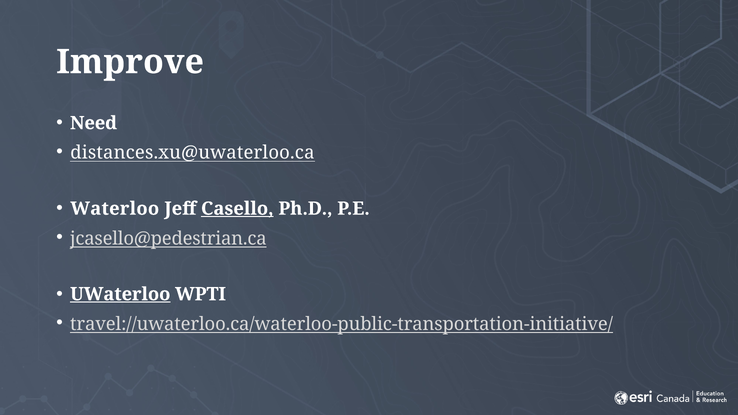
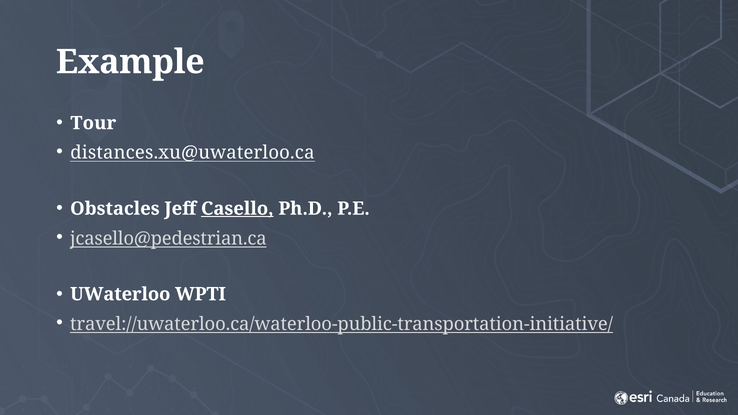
Improve: Improve -> Example
Need: Need -> Tour
Waterloo: Waterloo -> Obstacles
UWaterloo underline: present -> none
